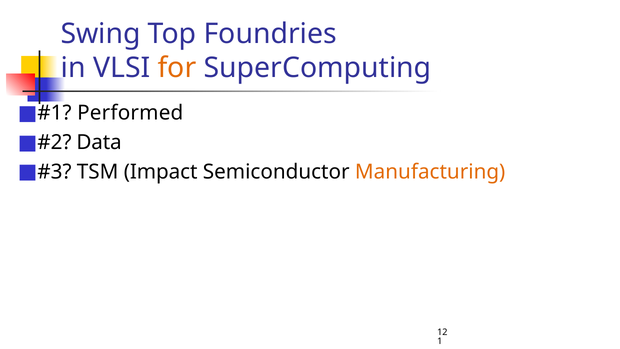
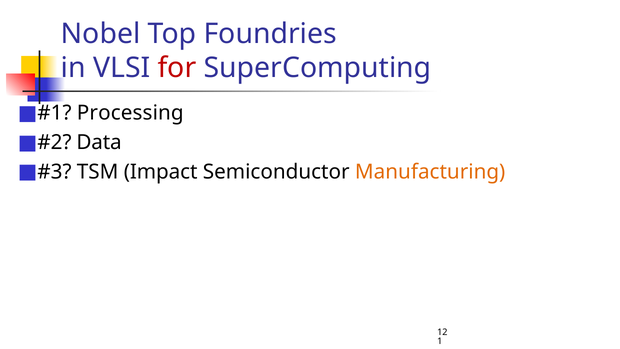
Swing: Swing -> Nobel
for colour: orange -> red
Performed: Performed -> Processing
